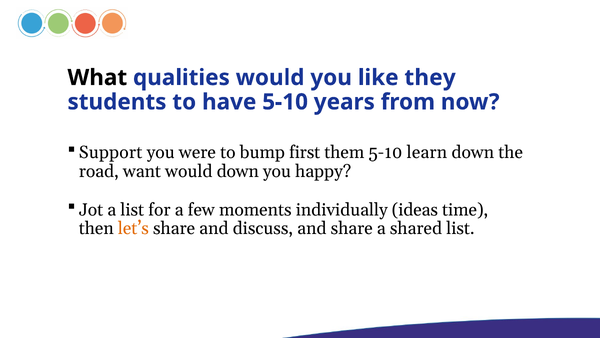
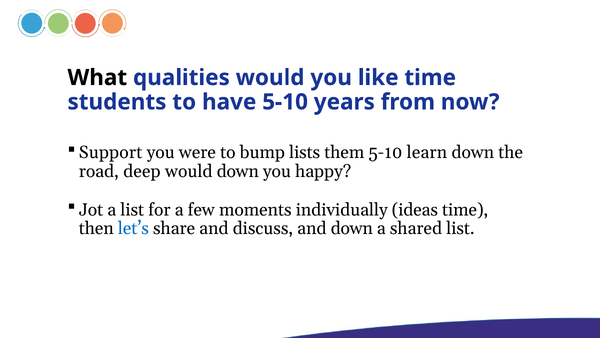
like they: they -> time
first: first -> lists
want: want -> deep
let’s colour: orange -> blue
and share: share -> down
